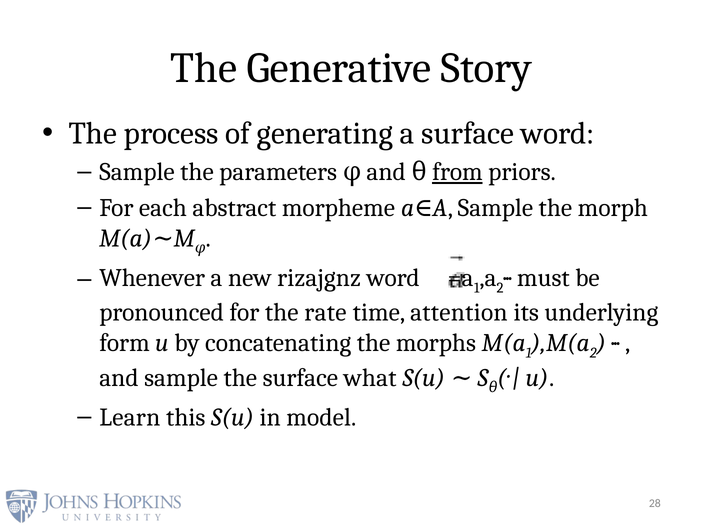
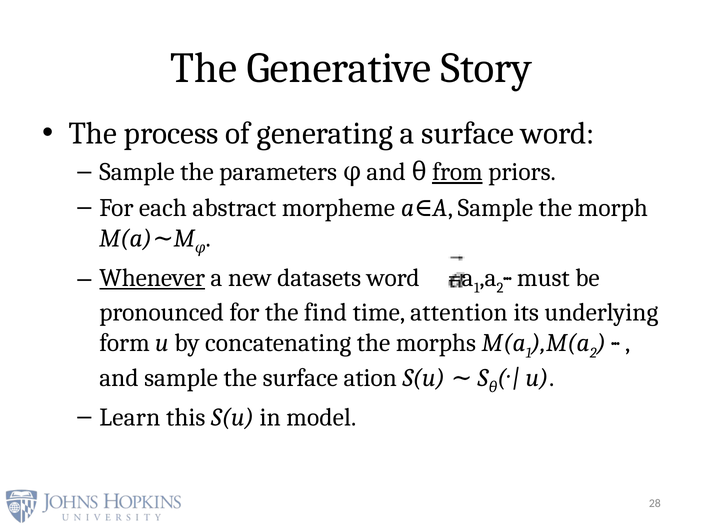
Whenever underline: none -> present
rizajgnz: rizajgnz -> datasets
rate: rate -> find
what: what -> ation
